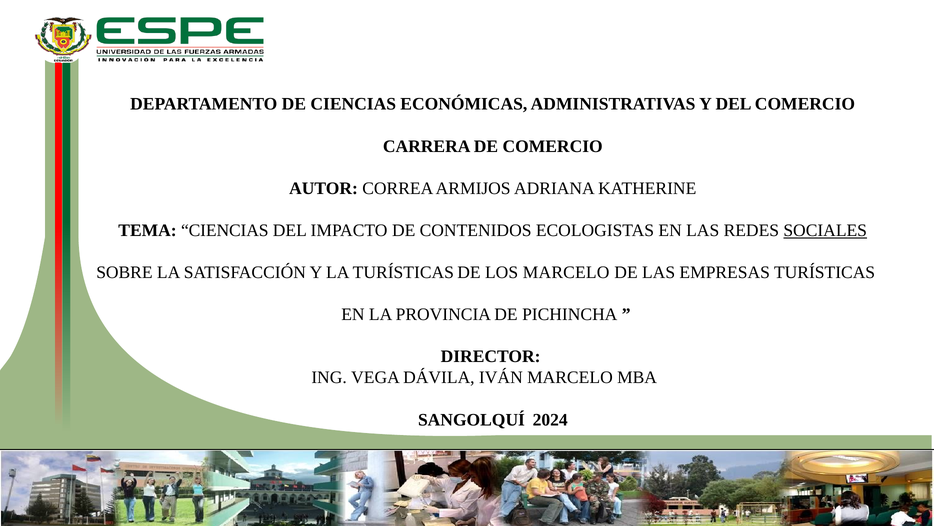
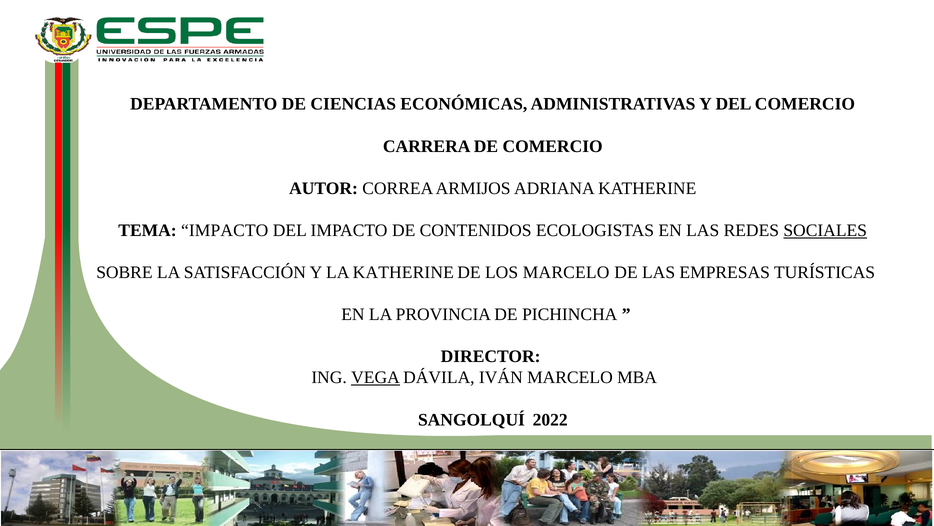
TEMA CIENCIAS: CIENCIAS -> IMPACTO
LA TURÍSTICAS: TURÍSTICAS -> KATHERINE
VEGA underline: none -> present
2024: 2024 -> 2022
